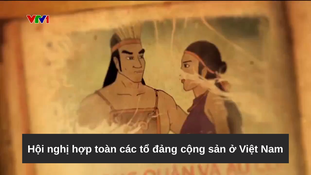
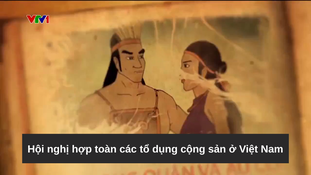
đảng: đảng -> dụng
